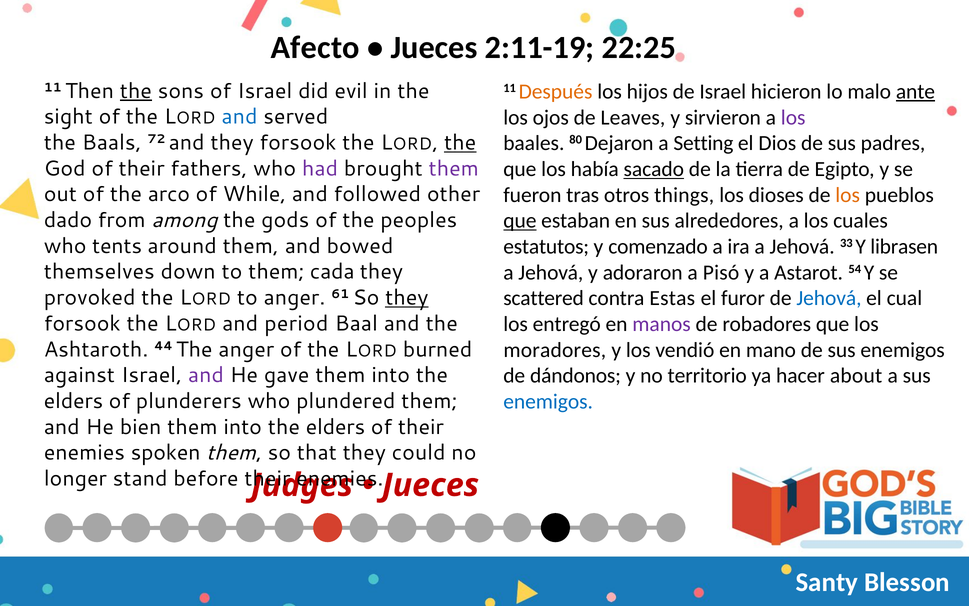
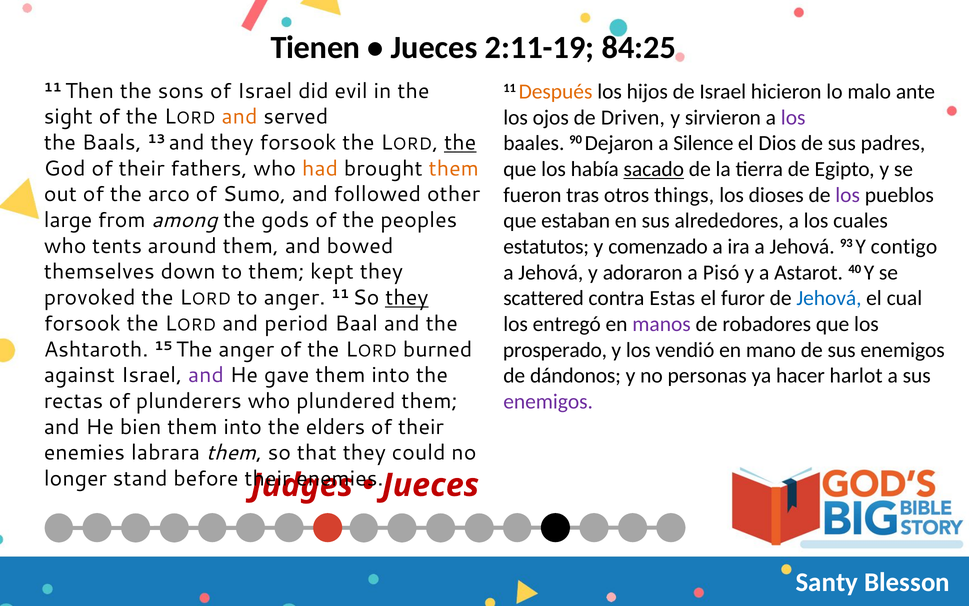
Afecto: Afecto -> Tienen
22:25: 22:25 -> 84:25
the at (136, 91) underline: present -> none
ante underline: present -> none
and at (239, 117) colour: blue -> orange
Leaves: Leaves -> Driven
72: 72 -> 13
80: 80 -> 90
Setting: Setting -> Silence
had colour: purple -> orange
them at (454, 168) colour: purple -> orange
While: While -> Sumo
los at (848, 195) colour: orange -> purple
dado: dado -> large
que at (520, 221) underline: present -> none
33: 33 -> 93
librasen: librasen -> contigo
cada: cada -> kept
54: 54 -> 40
anger 61: 61 -> 11
44: 44 -> 15
moradores: moradores -> prosperado
territorio: territorio -> personas
about: about -> harlot
elders at (73, 401): elders -> rectas
enemigos at (548, 401) colour: blue -> purple
spoken: spoken -> labrara
